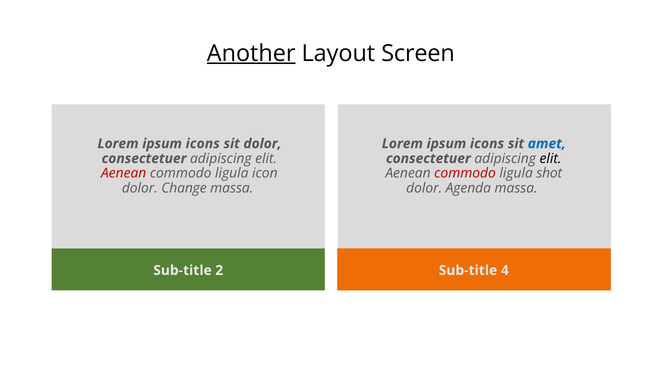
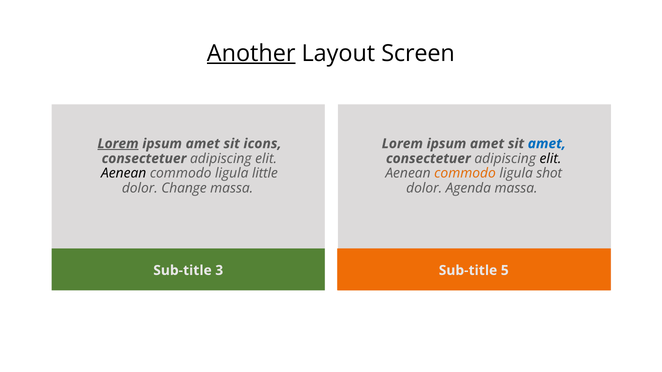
Lorem at (118, 144) underline: none -> present
icons at (203, 144): icons -> amet
sit dolor: dolor -> icons
icons at (487, 144): icons -> amet
Aenean at (124, 174) colour: red -> black
icon: icon -> little
commodo at (465, 174) colour: red -> orange
2: 2 -> 3
4: 4 -> 5
